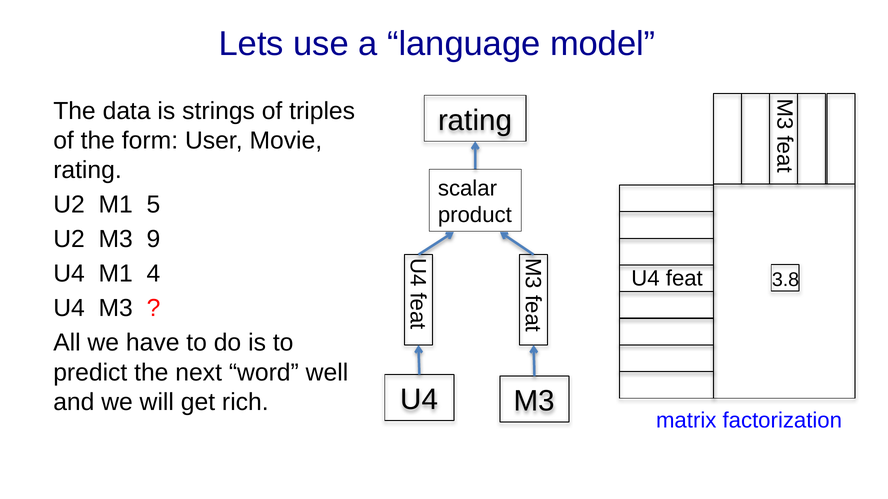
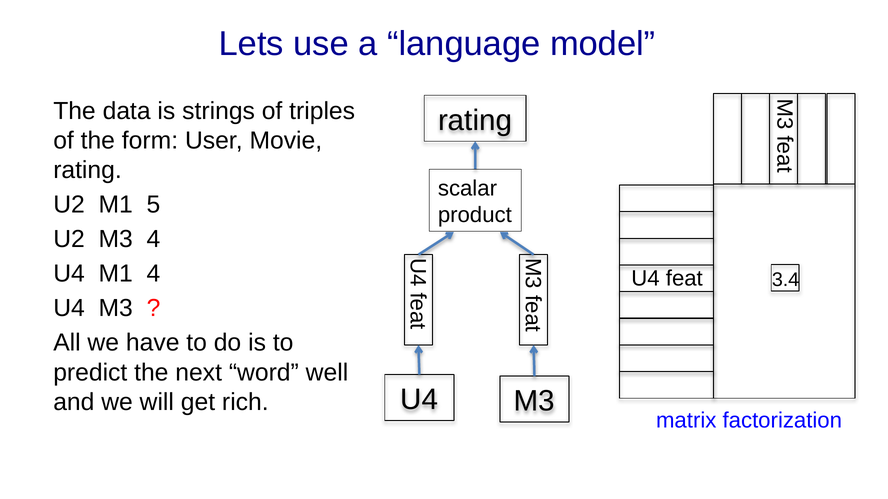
M3 9: 9 -> 4
3.8: 3.8 -> 3.4
